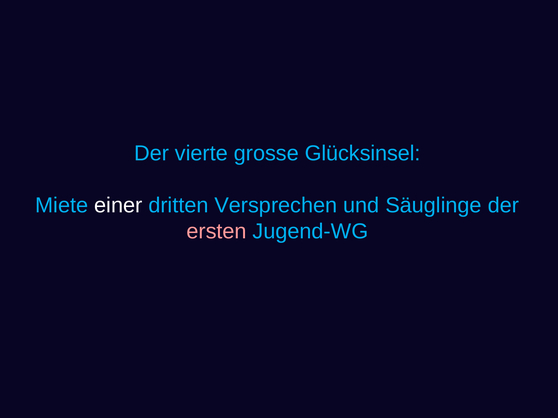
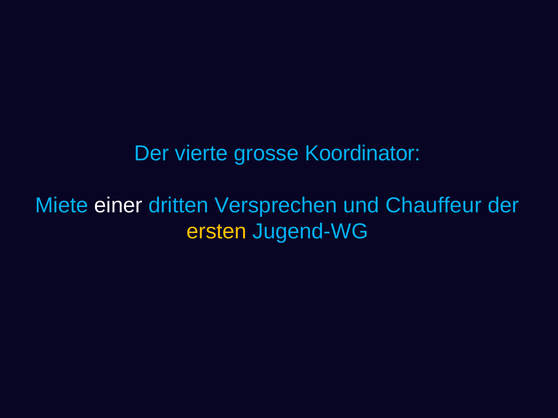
Glücksinsel: Glücksinsel -> Koordinator
Säuglinge: Säuglinge -> Chauffeur
ersten colour: pink -> yellow
